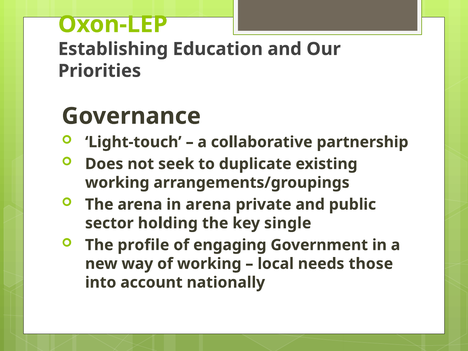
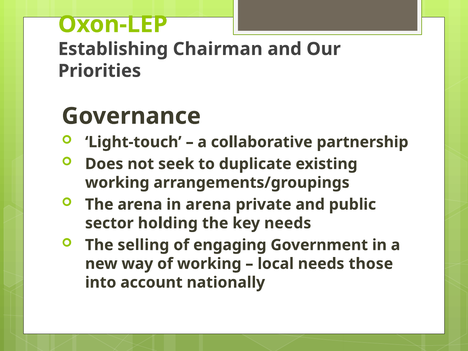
Education: Education -> Chairman
key single: single -> needs
profile: profile -> selling
